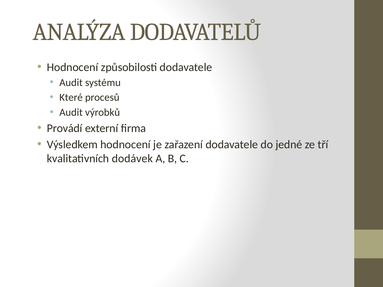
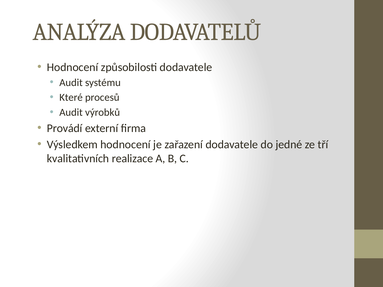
dodávek: dodávek -> realizace
